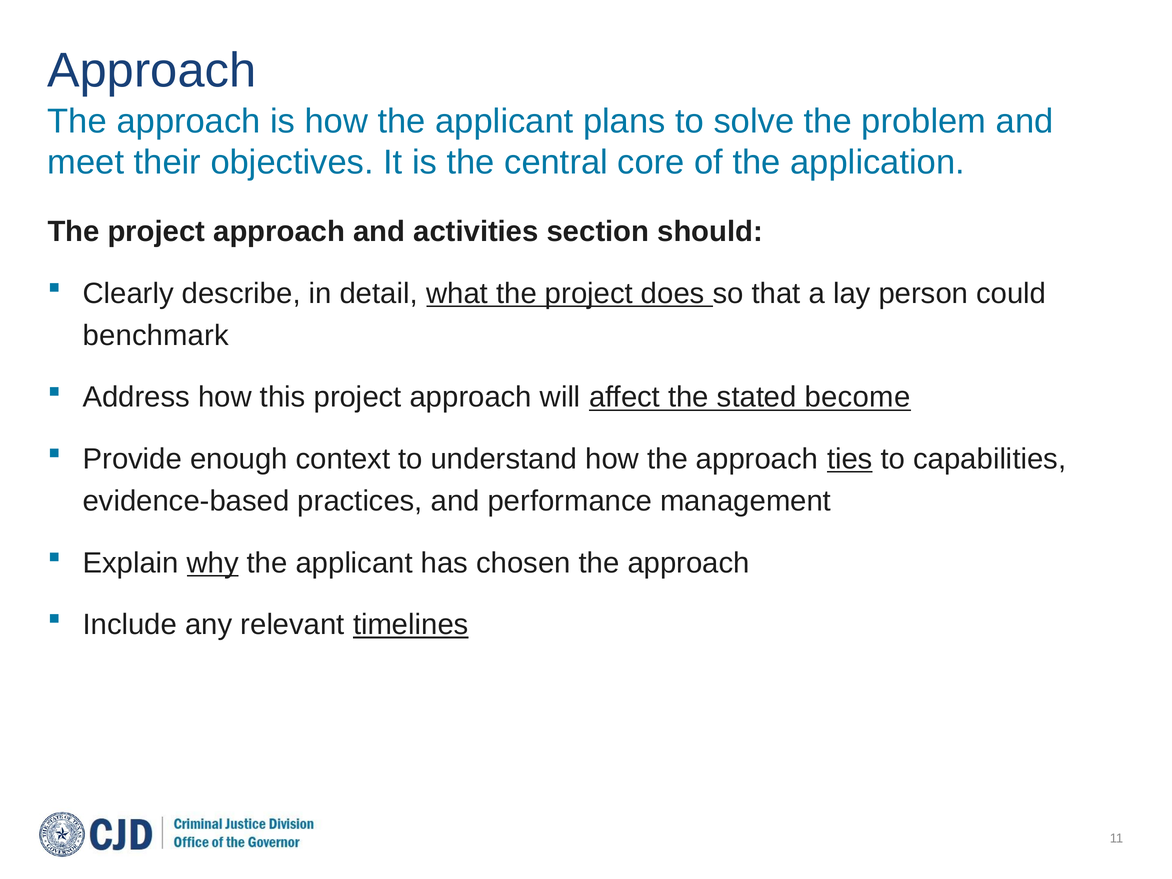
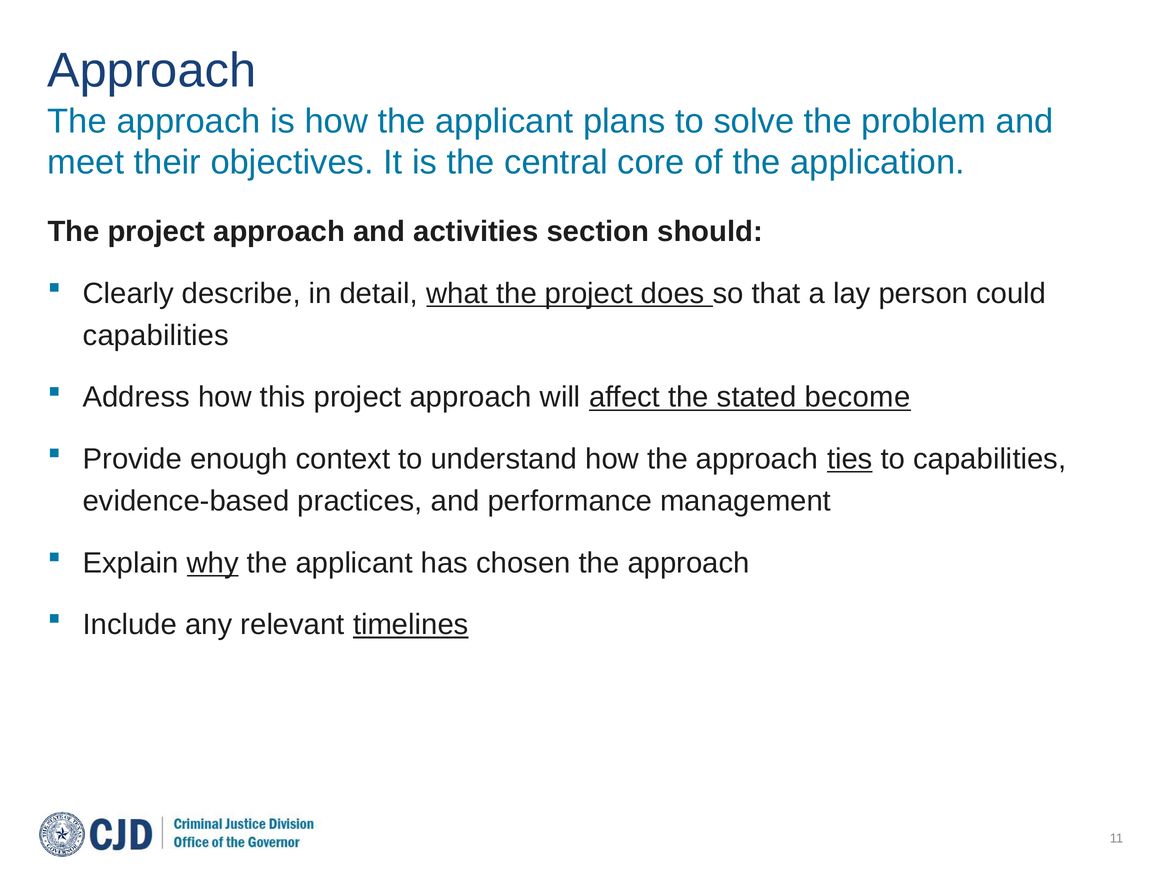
benchmark at (156, 336): benchmark -> capabilities
